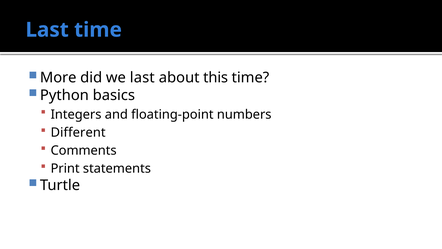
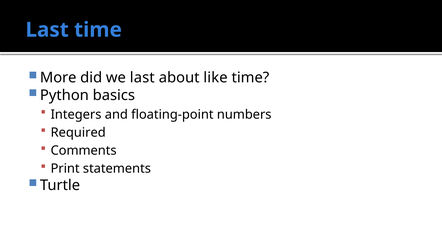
this: this -> like
Different: Different -> Required
